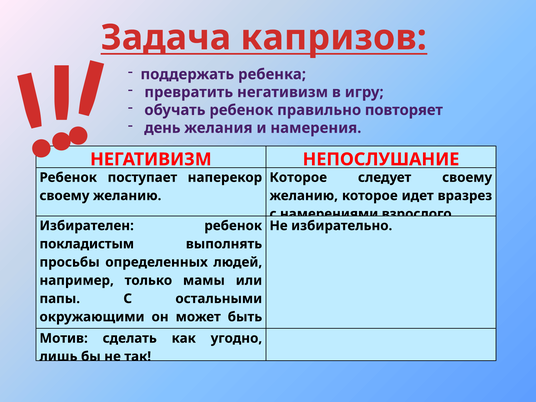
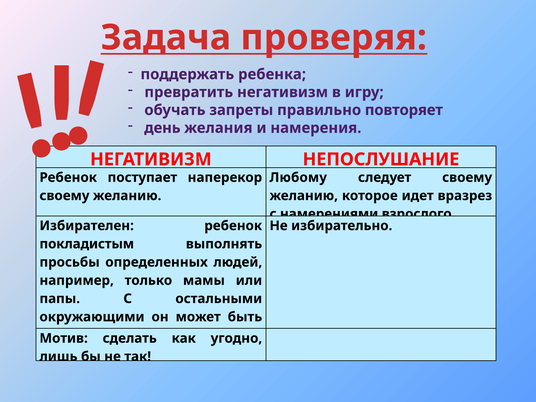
капризов: капризов -> проверяя
обучать ребенок: ребенок -> запреты
Которое at (298, 177): Которое -> Любому
